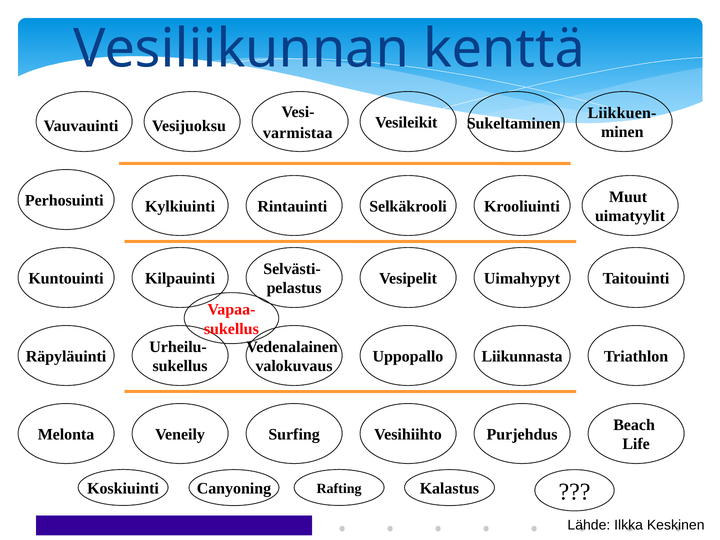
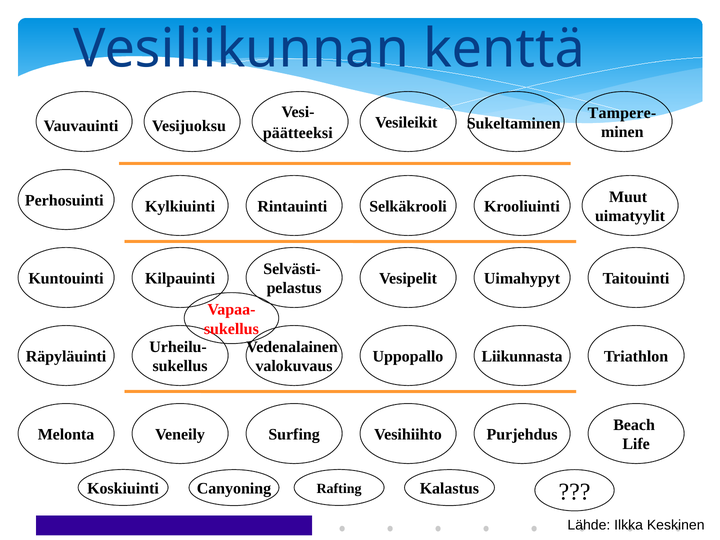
Liikkuen-: Liikkuen- -> Tampere-
varmistaa: varmistaa -> päätteeksi
